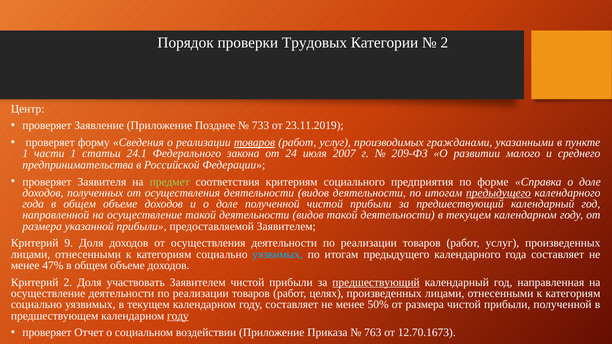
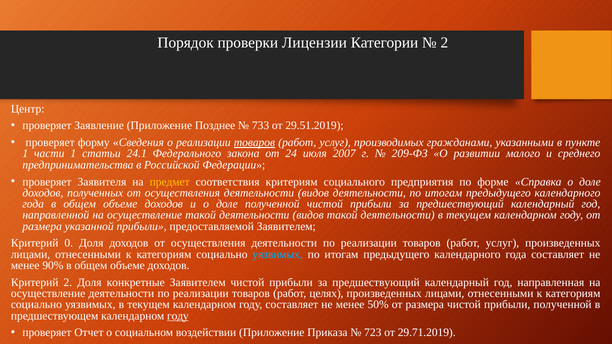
Трудовых: Трудовых -> Лицензии
23.11.2019: 23.11.2019 -> 29.51.2019
предмет colour: light green -> yellow
предыдущего at (498, 193) underline: present -> none
9: 9 -> 0
47%: 47% -> 90%
участвовать: участвовать -> конкретные
предшествующий at (376, 283) underline: present -> none
763: 763 -> 723
12.70.1673: 12.70.1673 -> 29.71.2019
